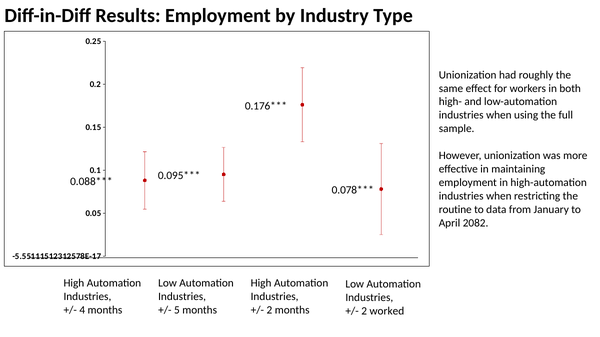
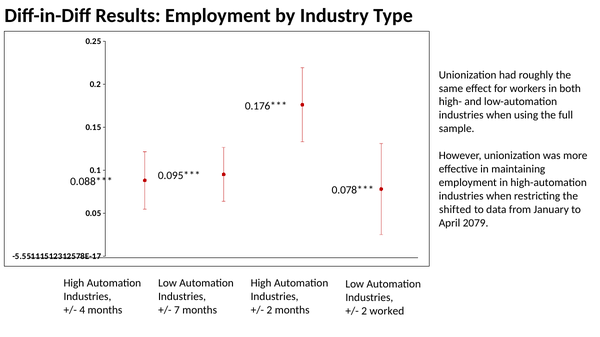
routine: routine -> shifted
2082: 2082 -> 2079
5: 5 -> 7
